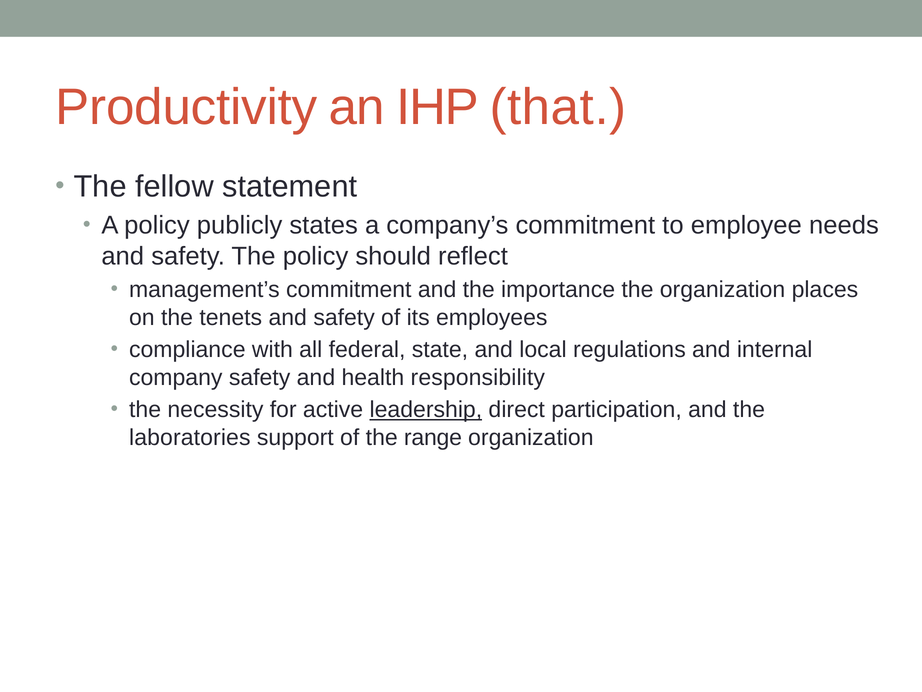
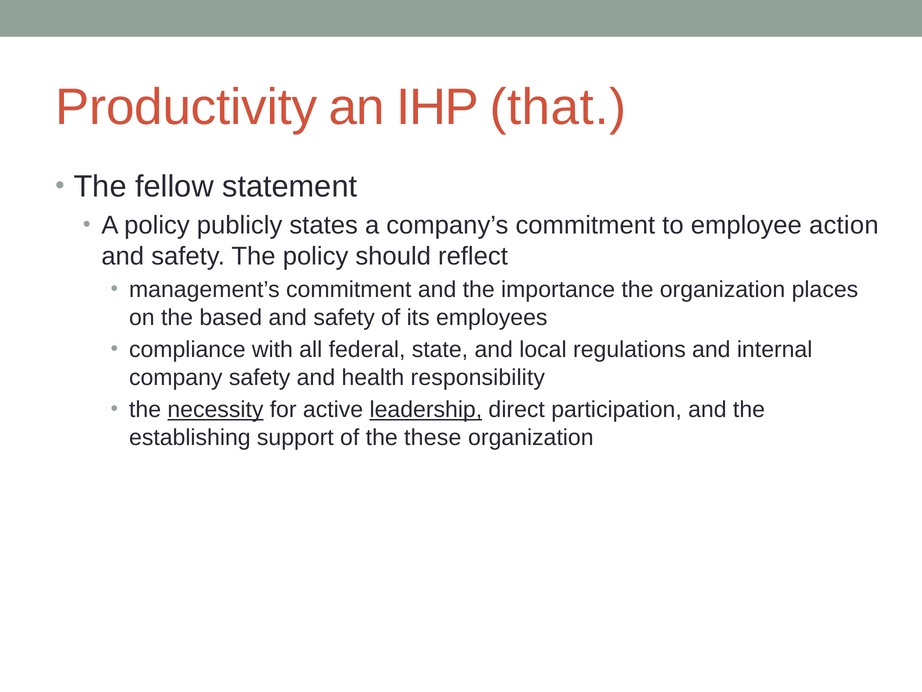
needs: needs -> action
tenets: tenets -> based
necessity underline: none -> present
laboratories: laboratories -> establishing
range: range -> these
